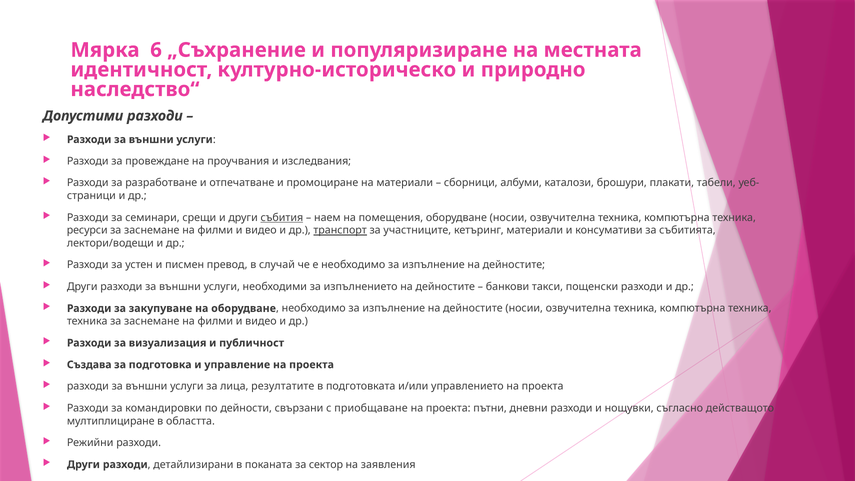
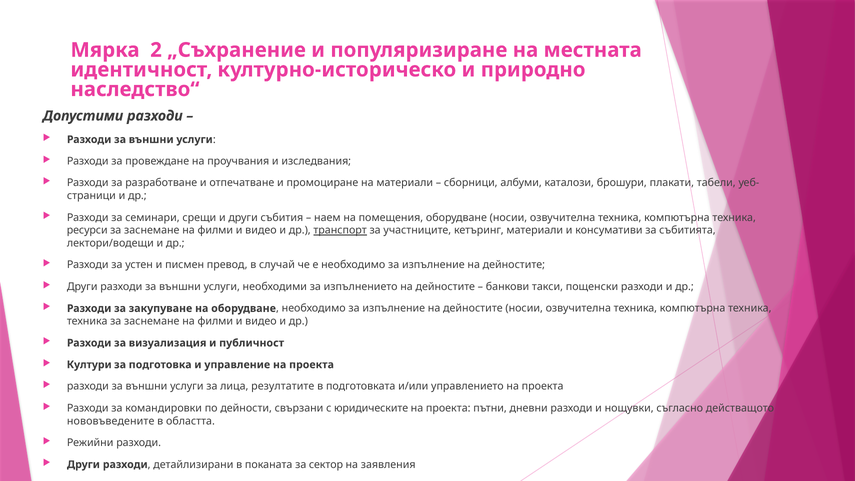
6: 6 -> 2
събития underline: present -> none
Създава: Създава -> Култури
приобщаване: приобщаване -> юридическите
мултиплициране: мултиплициране -> нововъведените
